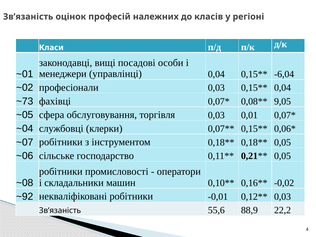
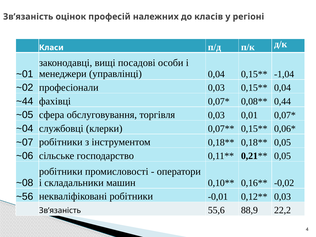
-6,04: -6,04 -> -1,04
~73: ~73 -> ~44
9,05: 9,05 -> 0,44
~92: ~92 -> ~56
